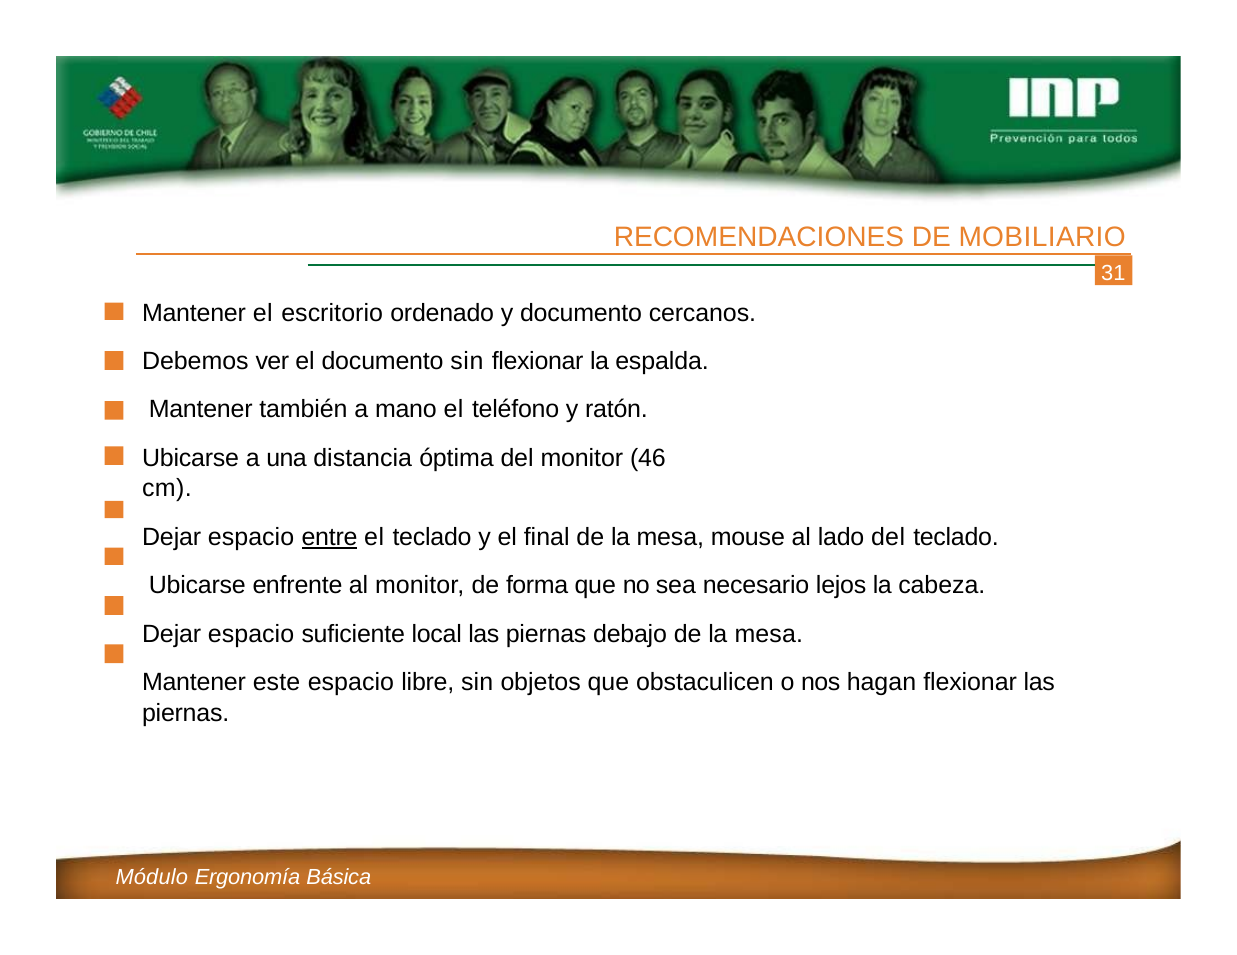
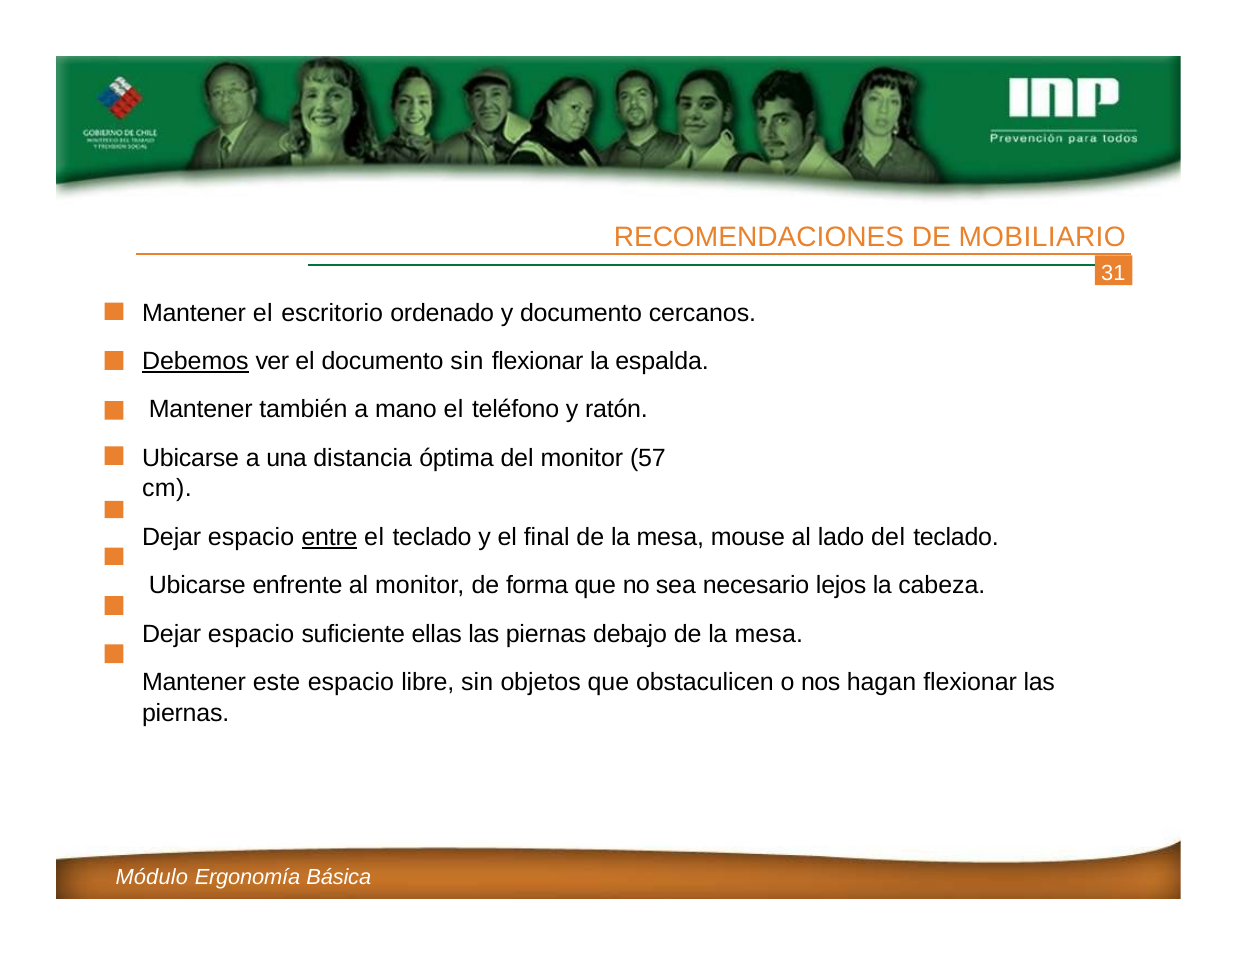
Debemos underline: none -> present
46: 46 -> 57
local: local -> ellas
